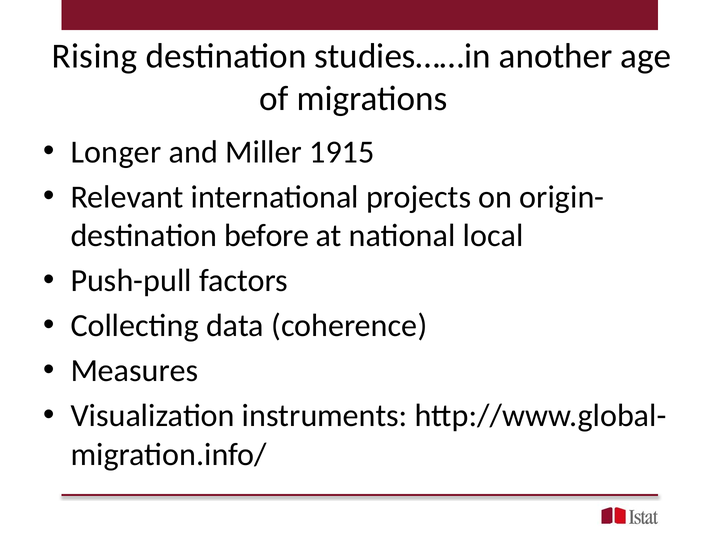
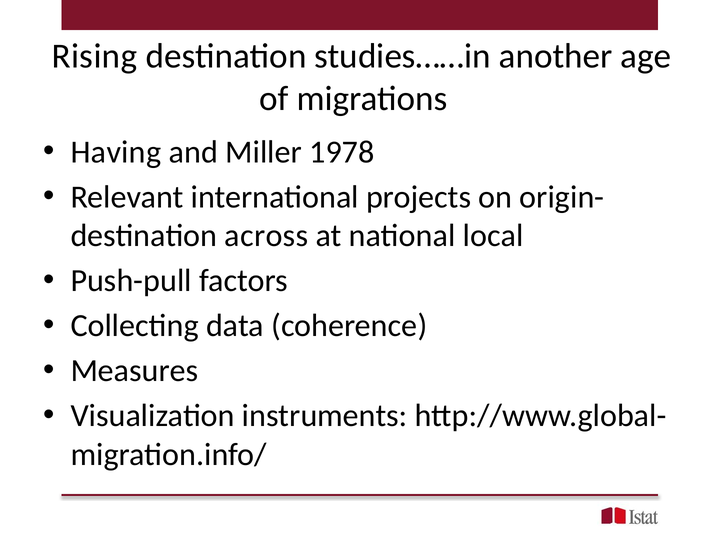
Longer: Longer -> Having
1915: 1915 -> 1978
before: before -> across
